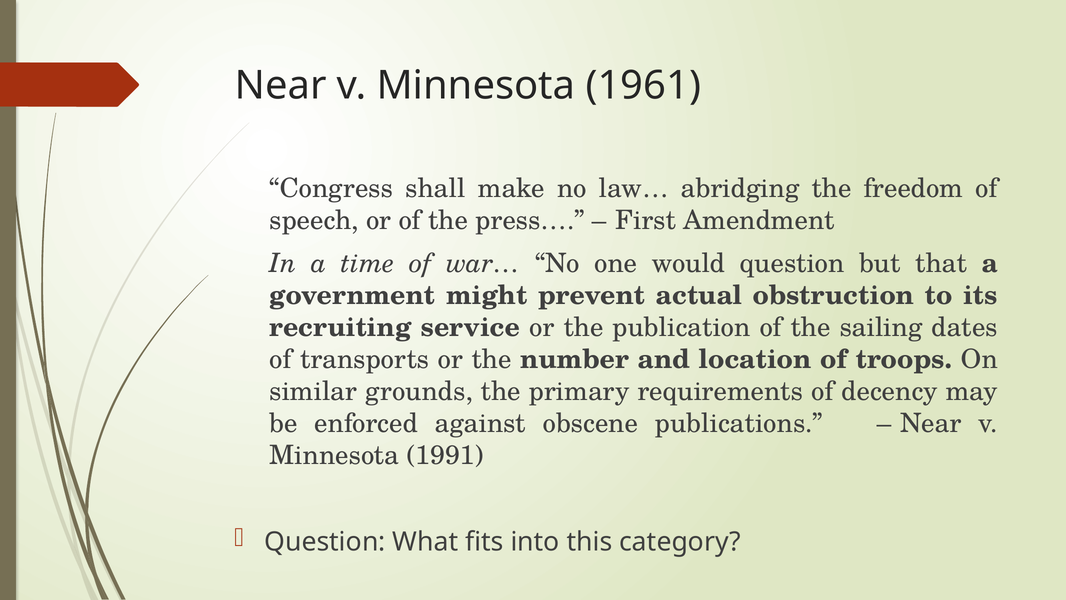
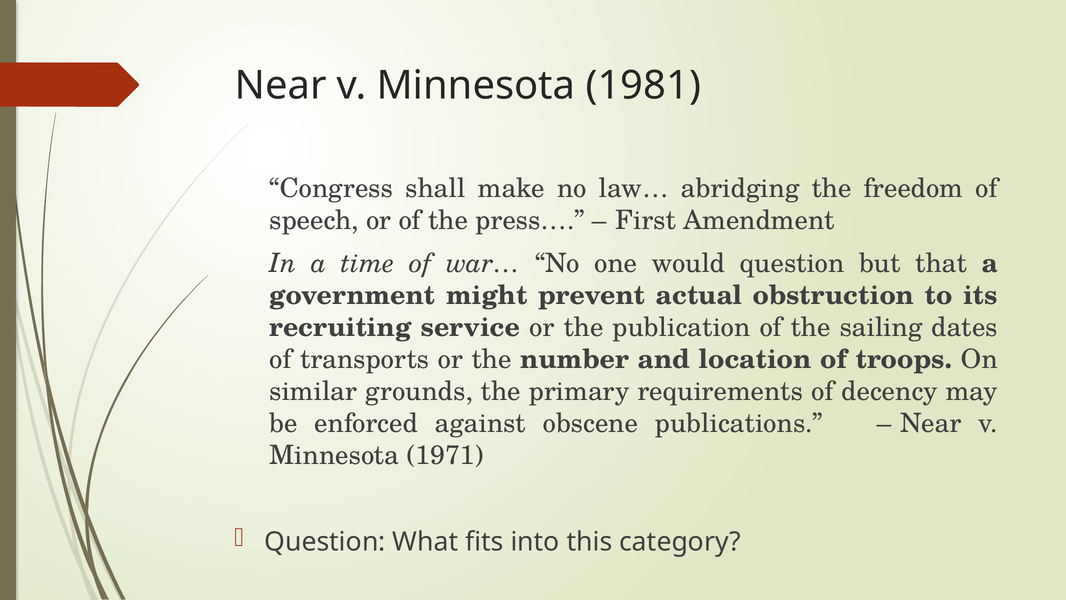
1961: 1961 -> 1981
1991: 1991 -> 1971
